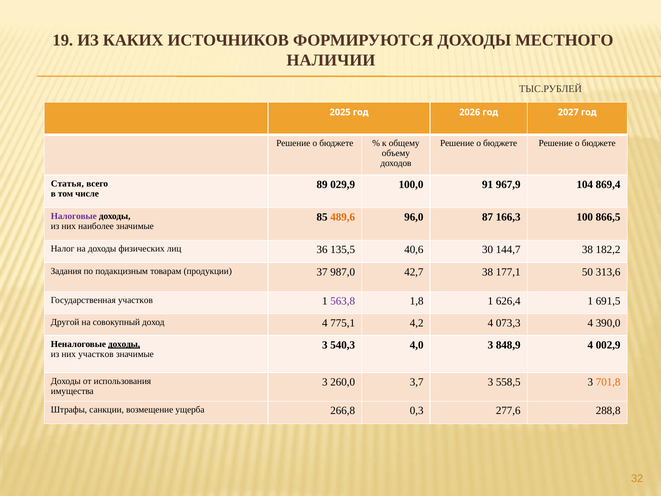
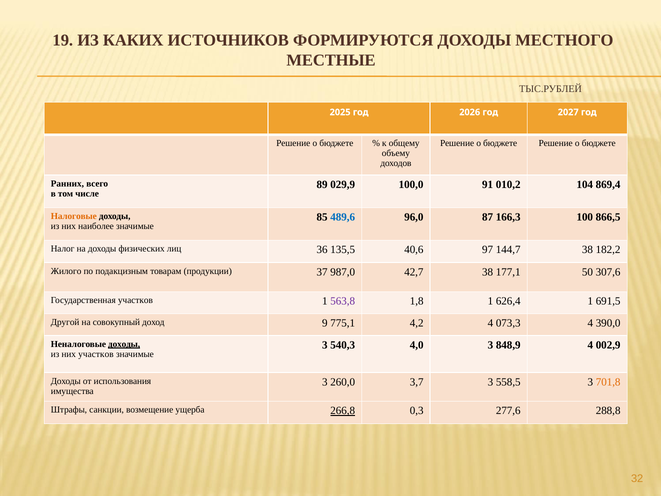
НАЛИЧИИ: НАЛИЧИИ -> МЕСТНЫЕ
Статья: Статья -> Ранних
967,9: 967,9 -> 010,2
Налоговые colour: purple -> orange
489,6 colour: orange -> blue
30: 30 -> 97
Задания: Задания -> Жилого
313,6: 313,6 -> 307,6
доход 4: 4 -> 9
266,8 underline: none -> present
